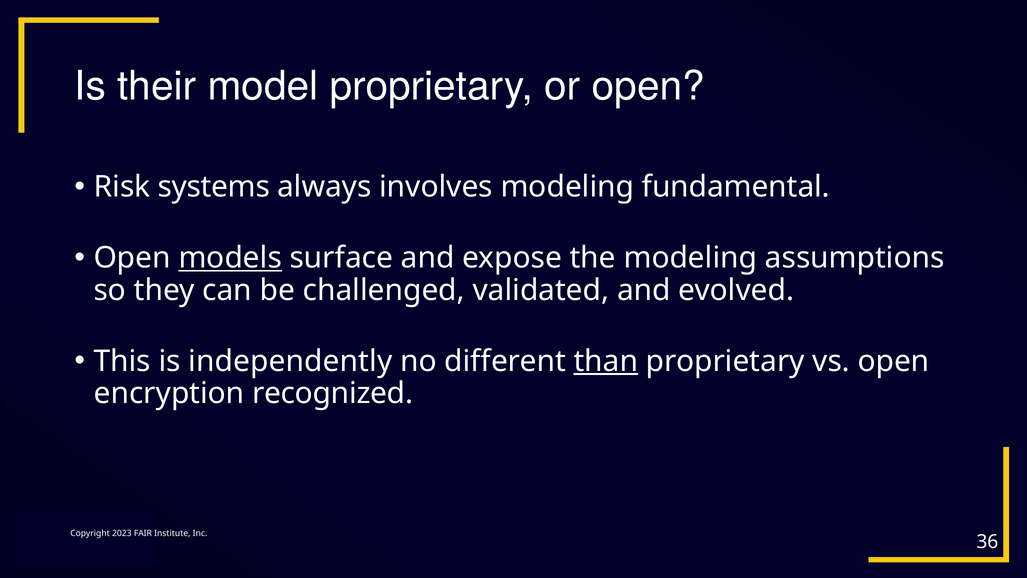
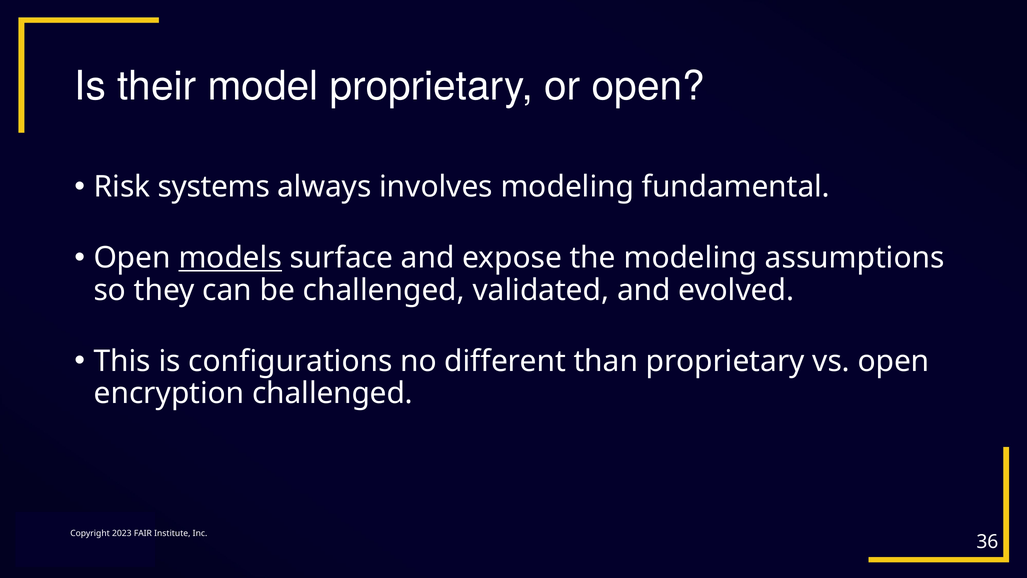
independently: independently -> configurations
than underline: present -> none
encryption recognized: recognized -> challenged
